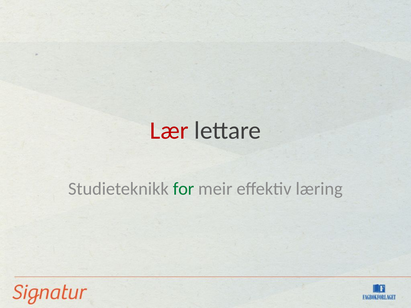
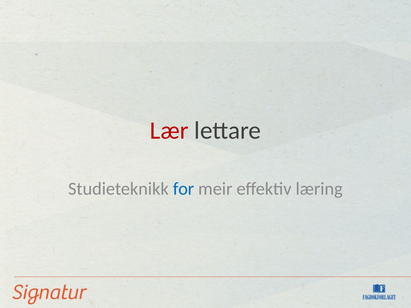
for colour: green -> blue
